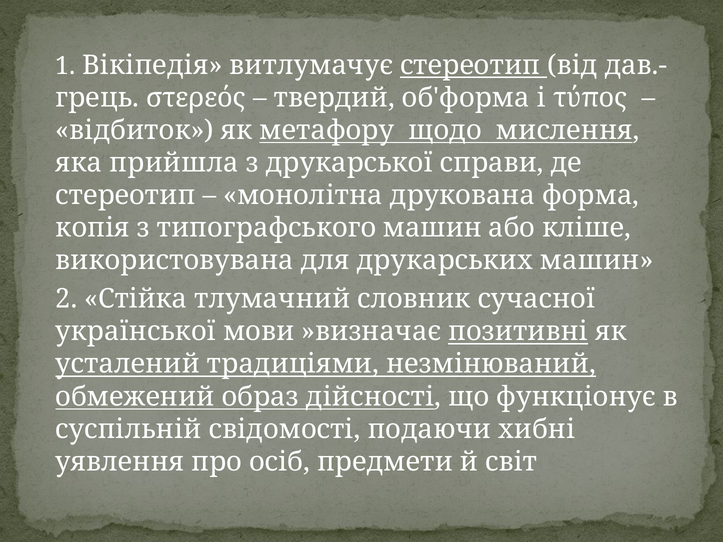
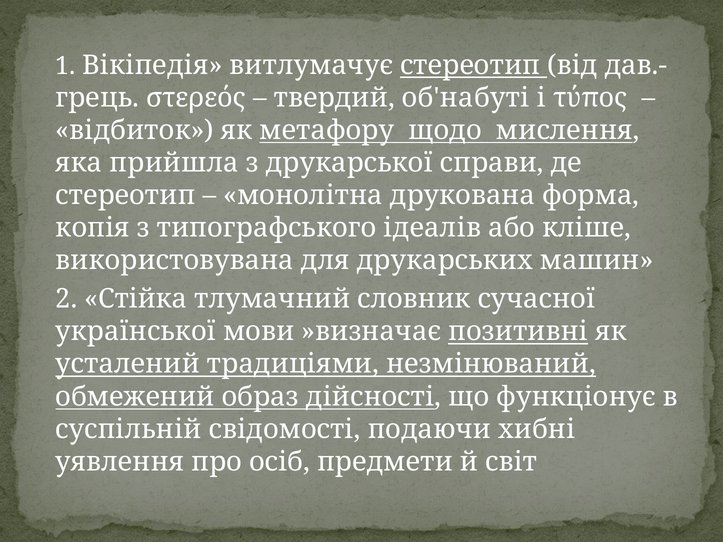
об'форма: об'форма -> об'набуті
типографського машин: машин -> ідеалів
